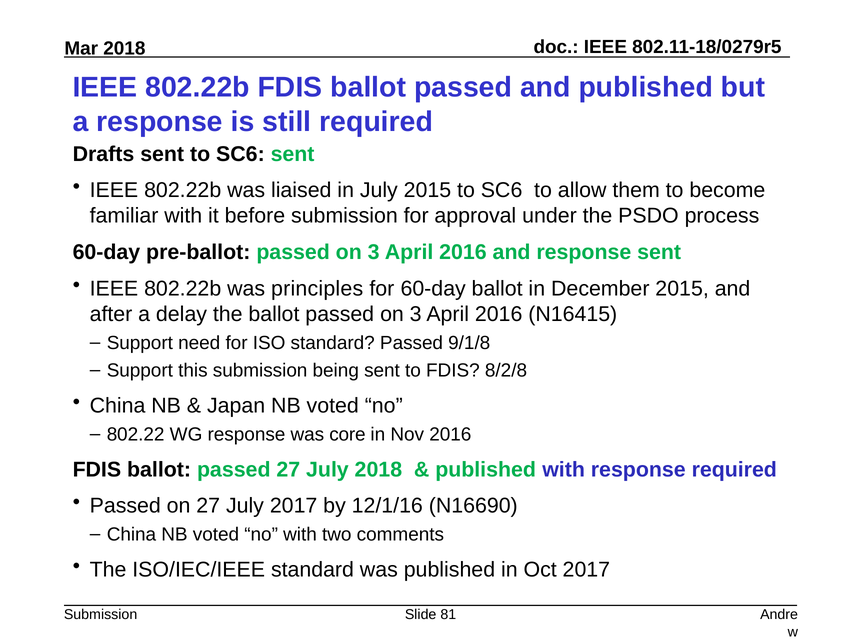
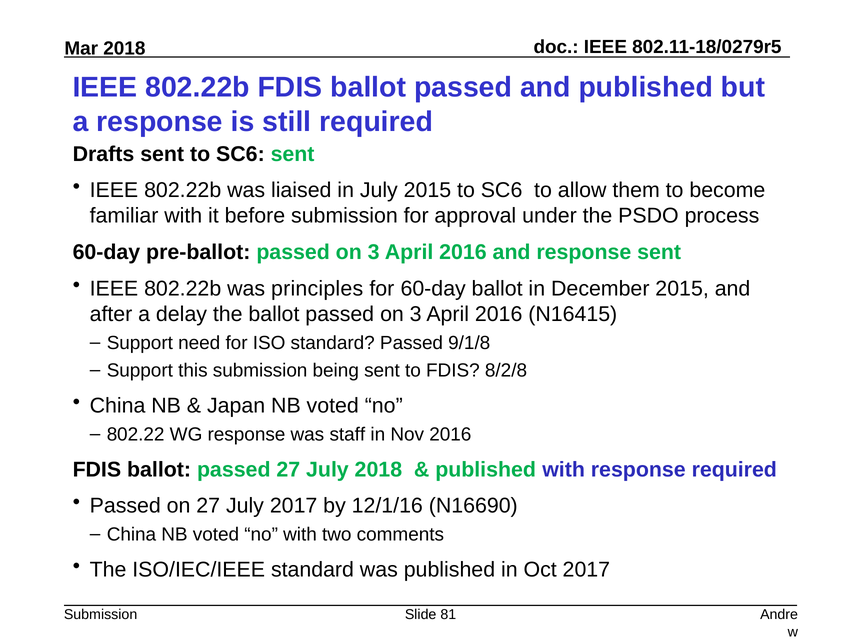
core: core -> staff
